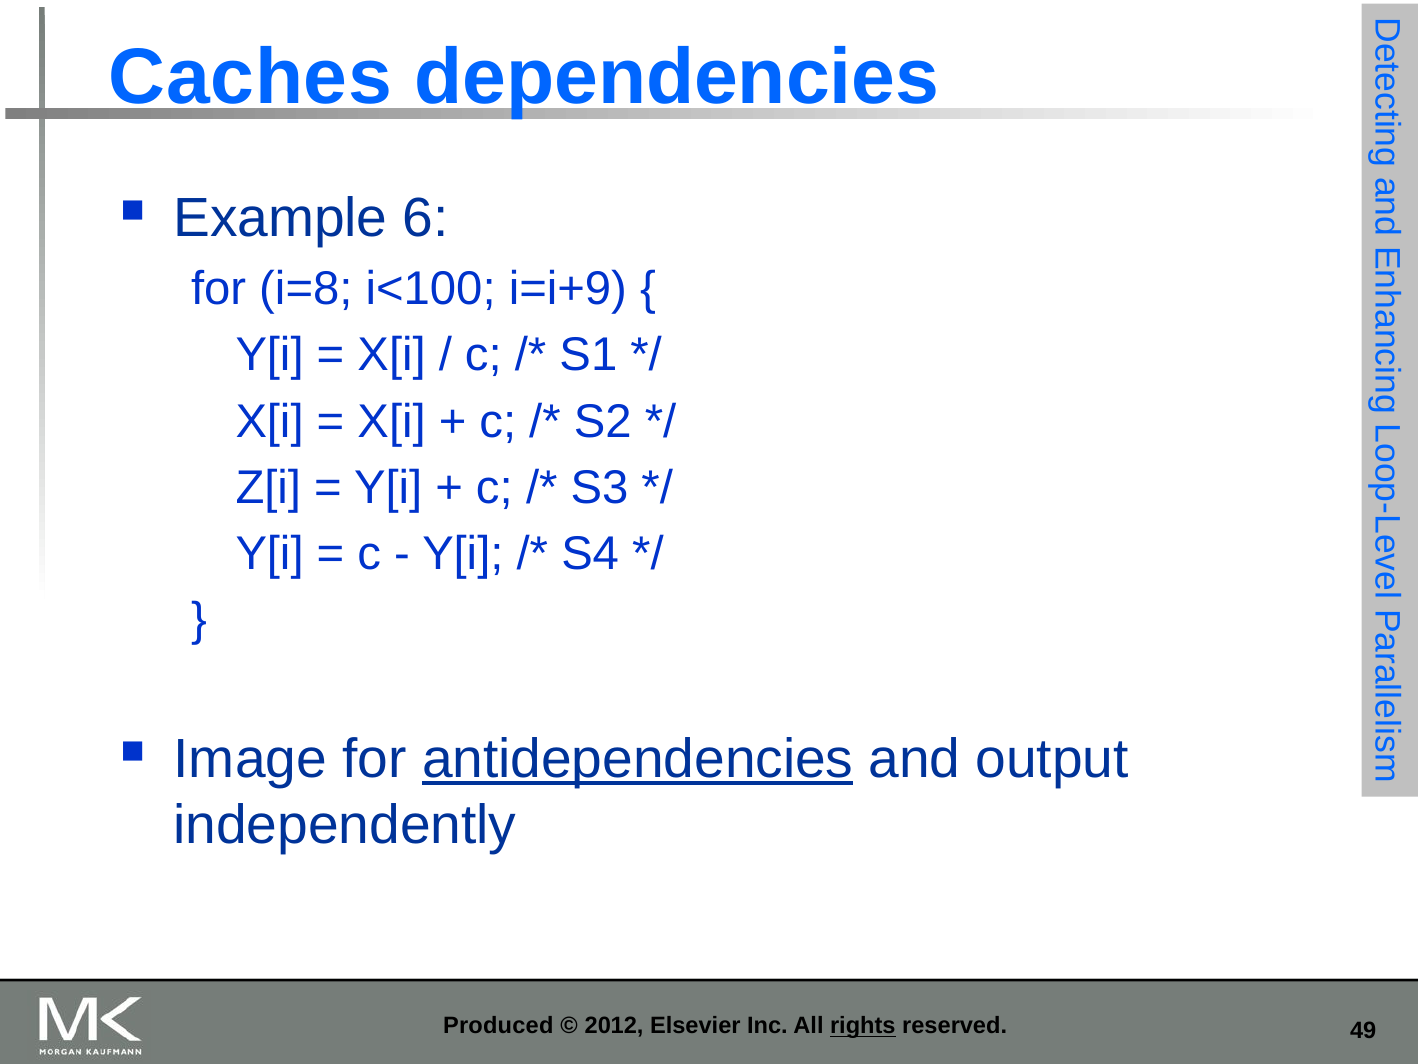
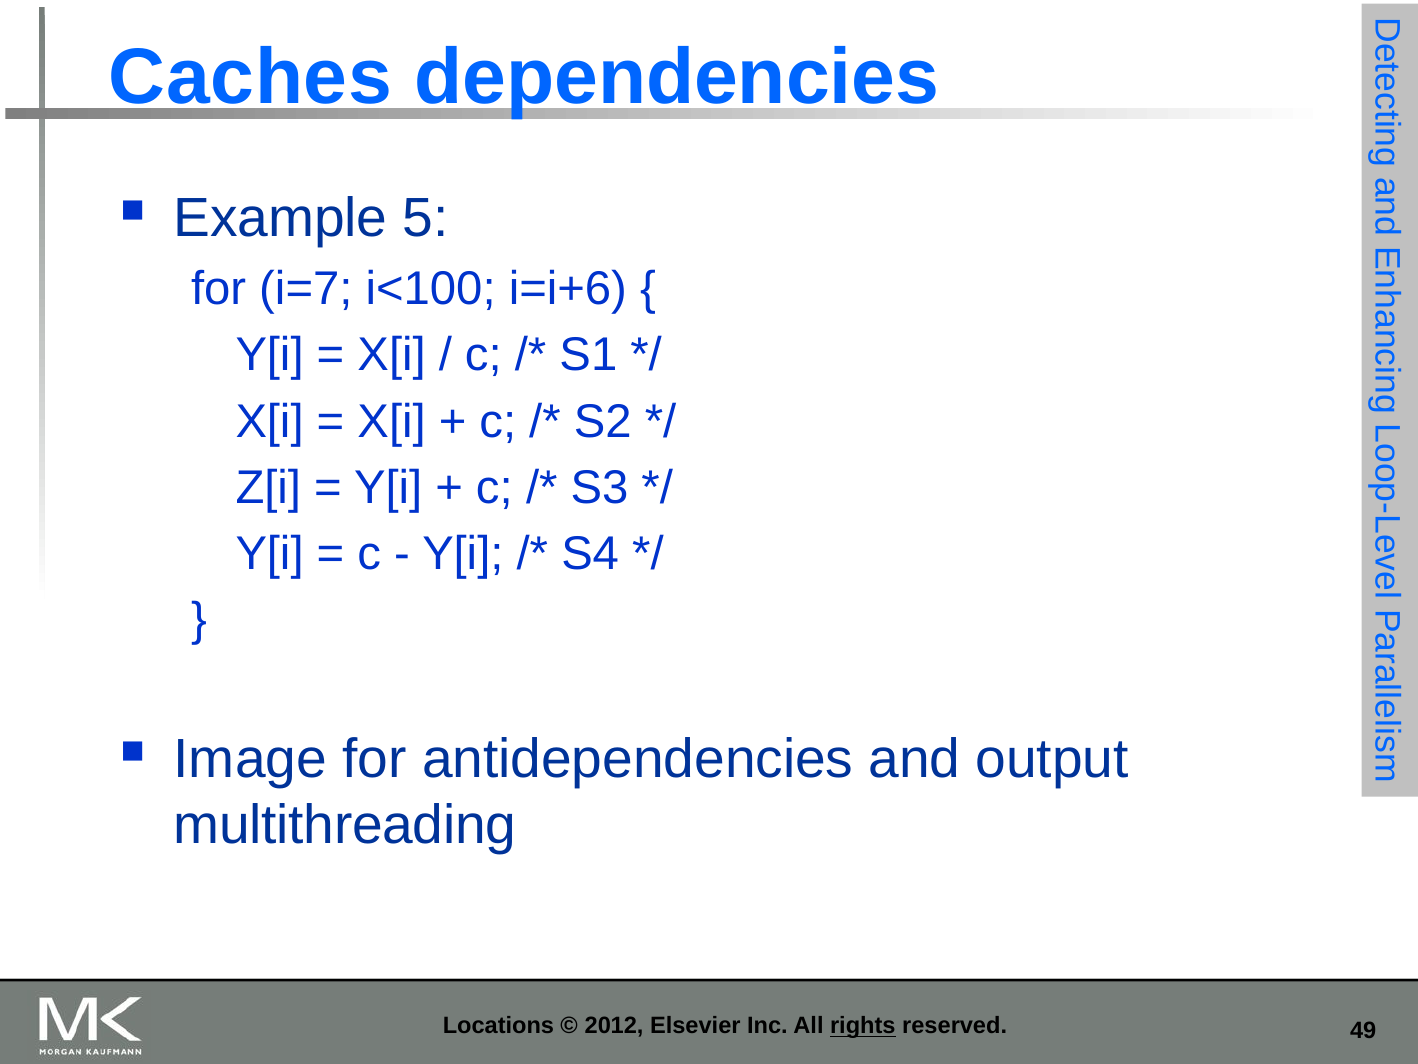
6: 6 -> 5
i=8: i=8 -> i=7
i=i+9: i=i+9 -> i=i+6
antidependencies underline: present -> none
independently: independently -> multithreading
Produced: Produced -> Locations
